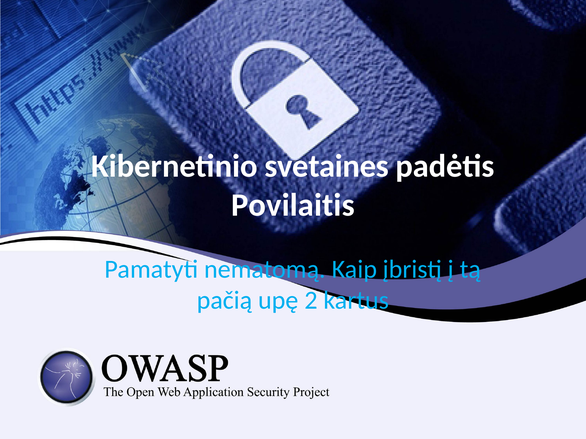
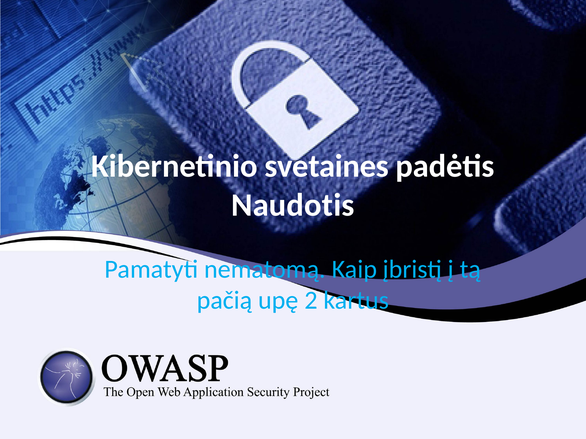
Povilaitis: Povilaitis -> Naudotis
